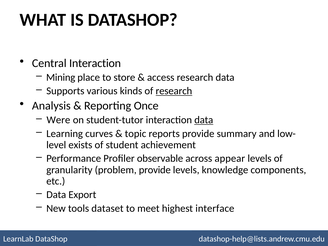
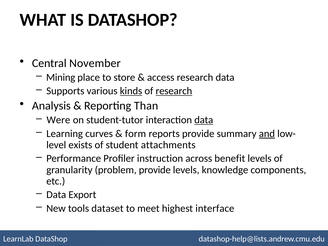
Central Interaction: Interaction -> November
kinds underline: none -> present
Once: Once -> Than
topic: topic -> form
and underline: none -> present
achievement: achievement -> attachments
observable: observable -> instruction
appear: appear -> benefit
